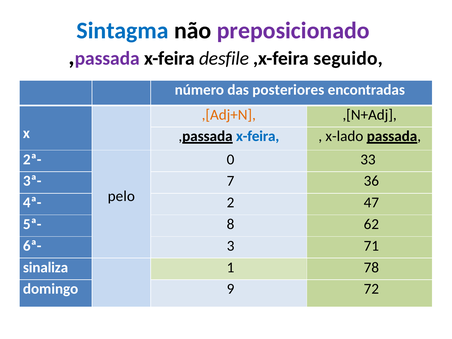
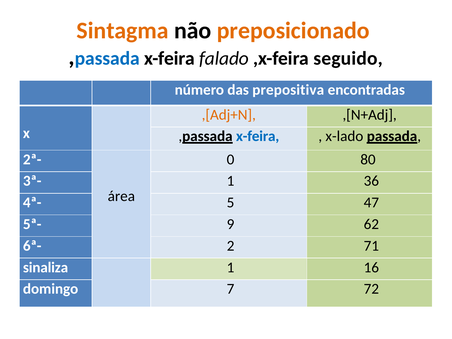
Sintagma colour: blue -> orange
preposicionado colour: purple -> orange
passada at (107, 58) colour: purple -> blue
desfile: desfile -> falado
posteriores: posteriores -> prepositiva
33: 33 -> 80
3ª- 7: 7 -> 1
pelo: pelo -> área
2: 2 -> 5
8: 8 -> 9
3: 3 -> 2
78: 78 -> 16
9: 9 -> 7
